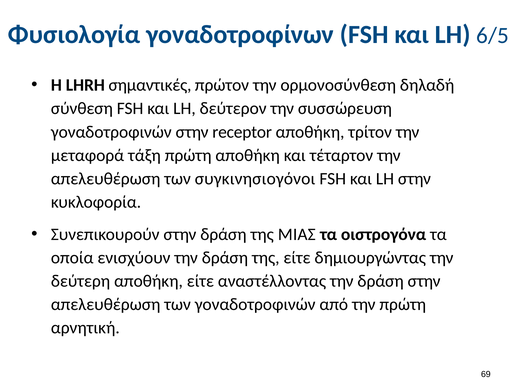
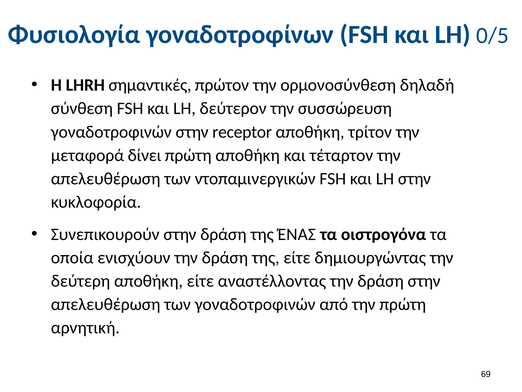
6/5: 6/5 -> 0/5
τάξη: τάξη -> δίνει
συγκινησιογόνοι: συγκινησιογόνοι -> ντοπαμινεργικών
ΜΙΑΣ: ΜΙΑΣ -> ΈΝΑΣ
